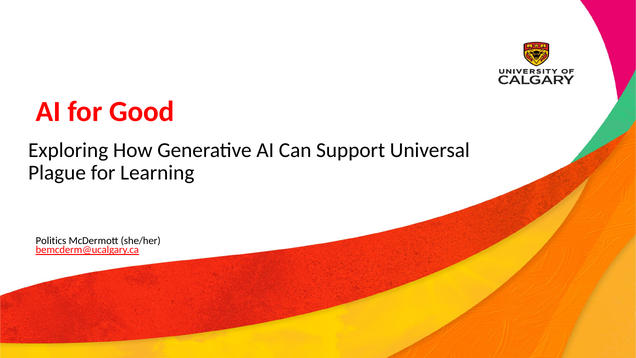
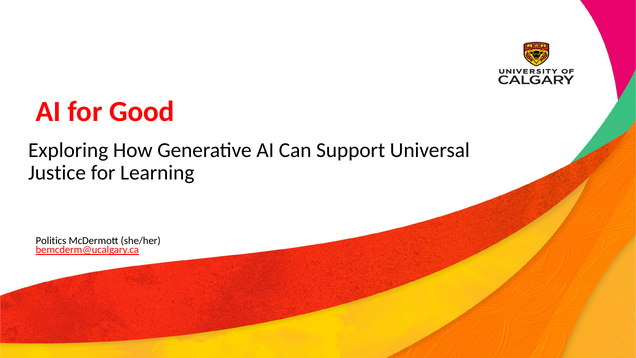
Plague: Plague -> Justice
